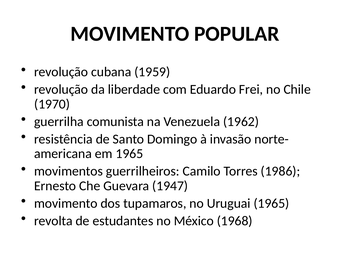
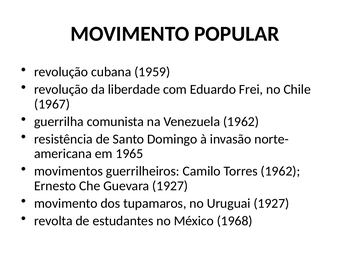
1970: 1970 -> 1967
Torres 1986: 1986 -> 1962
Guevara 1947: 1947 -> 1927
Uruguai 1965: 1965 -> 1927
